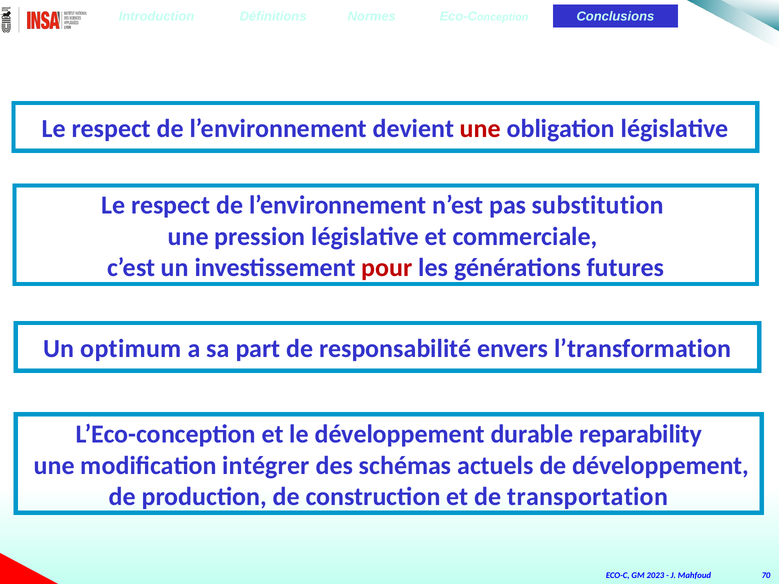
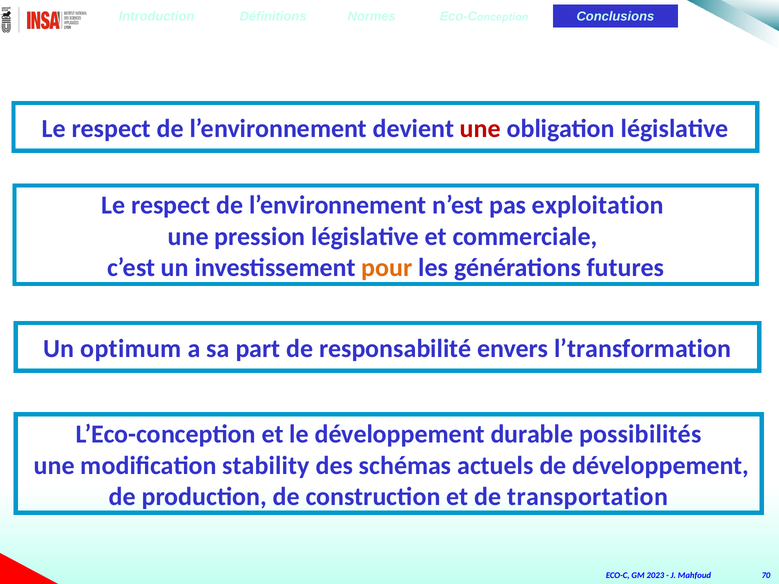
substitution: substitution -> exploitation
pour colour: red -> orange
reparability: reparability -> possibilités
intégrer: intégrer -> stability
